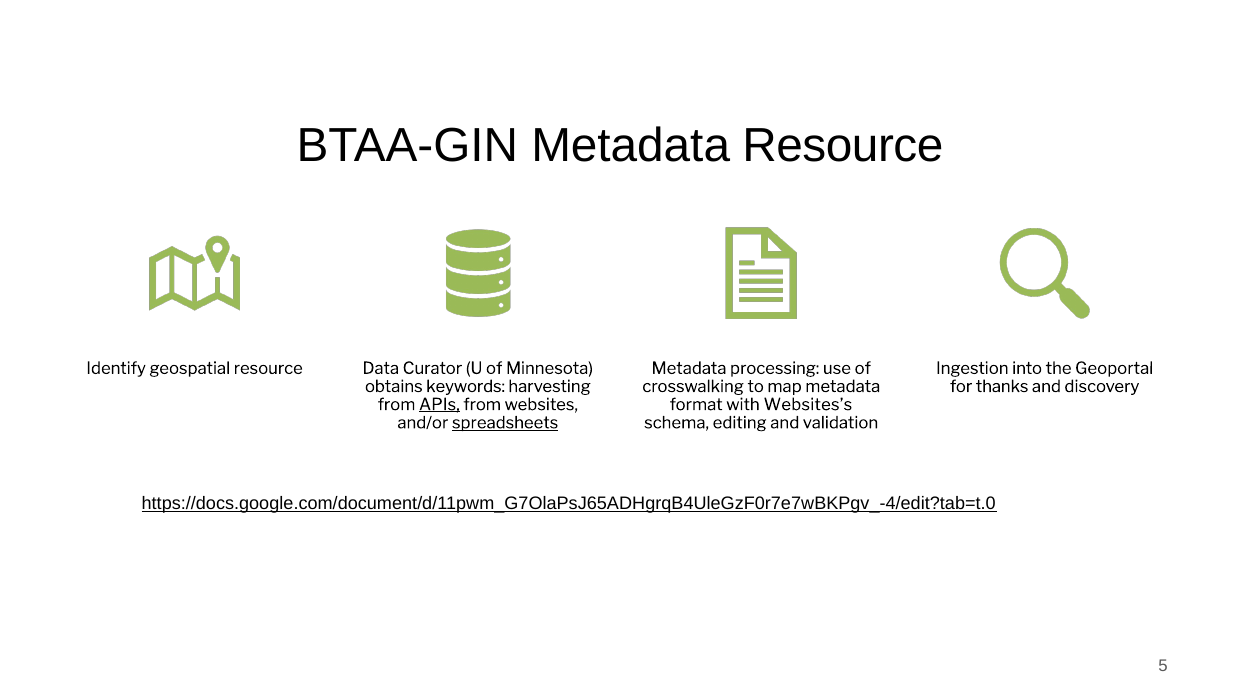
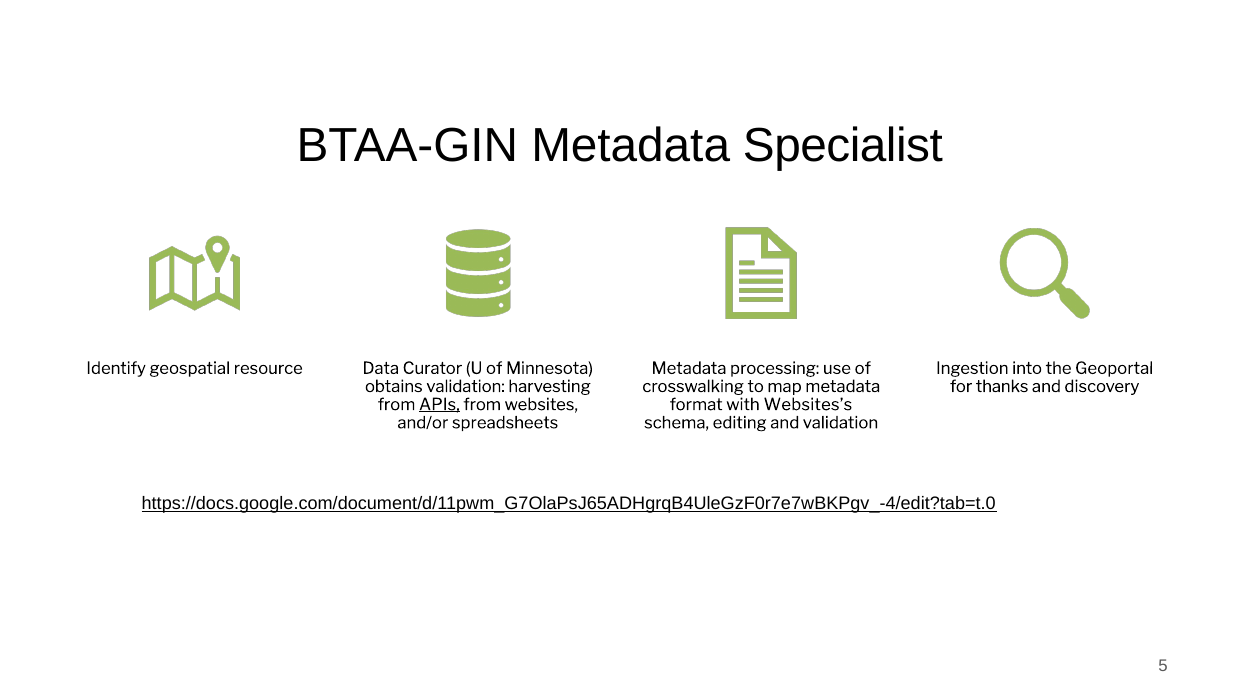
Metadata Resource: Resource -> Specialist
obtains keywords: keywords -> validation
spreadsheets underline: present -> none
